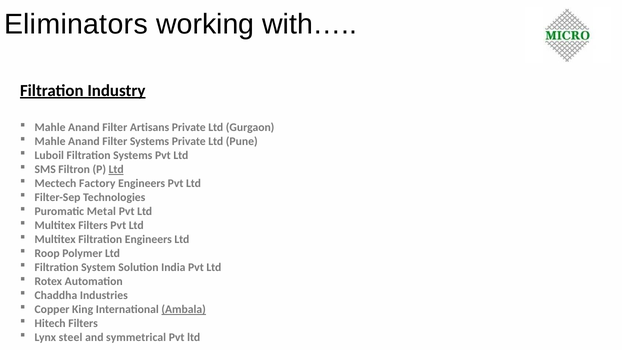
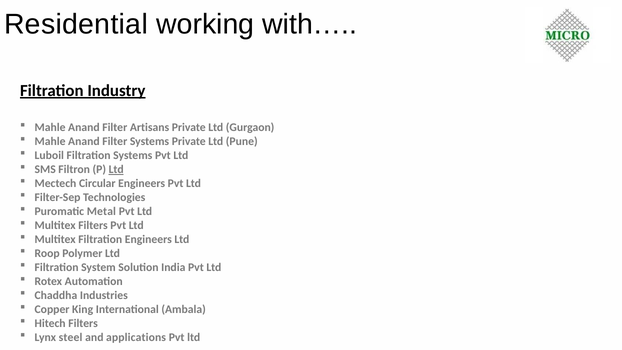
Eliminators: Eliminators -> Residential
Factory: Factory -> Circular
Ambala underline: present -> none
symmetrical: symmetrical -> applications
